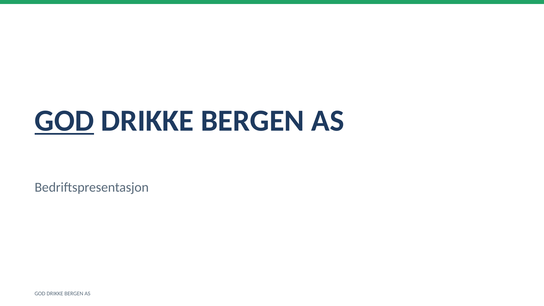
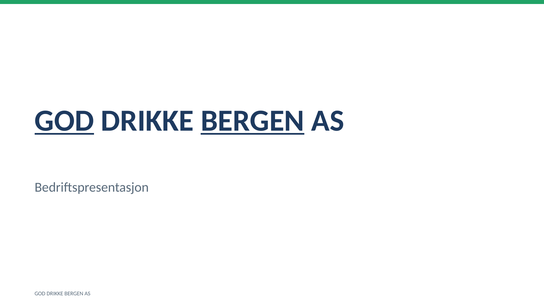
BERGEN at (253, 121) underline: none -> present
